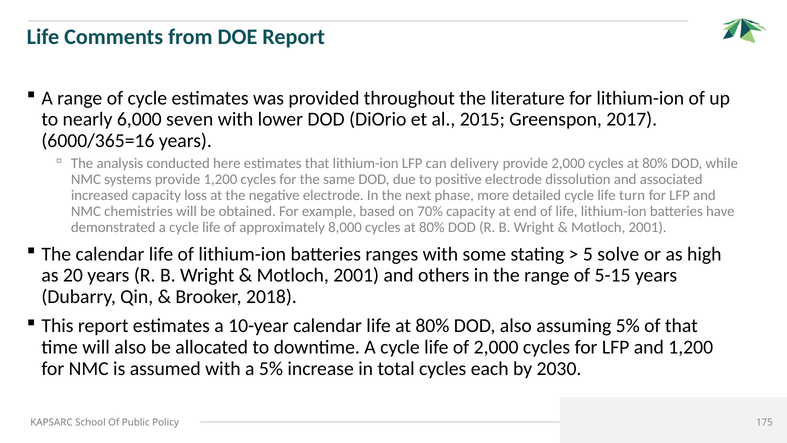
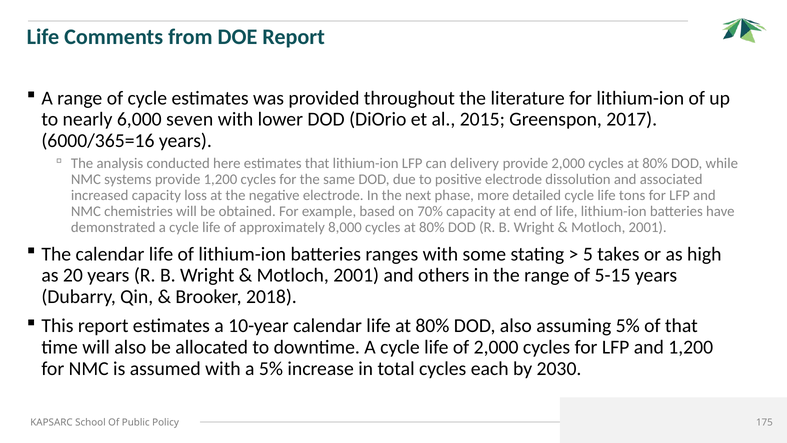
turn: turn -> tons
solve: solve -> takes
